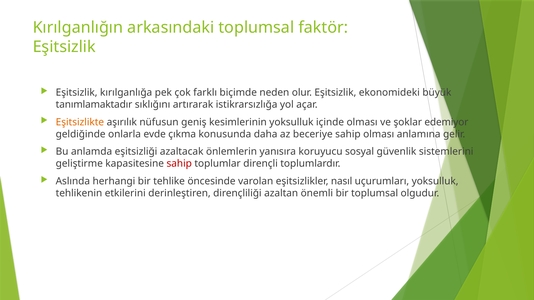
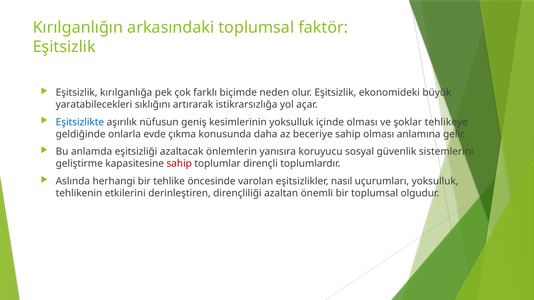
tanımlamaktadır: tanımlamaktadır -> yaratabilecekleri
Eşitsizlikte colour: orange -> blue
edemiyor: edemiyor -> tehlikeye
